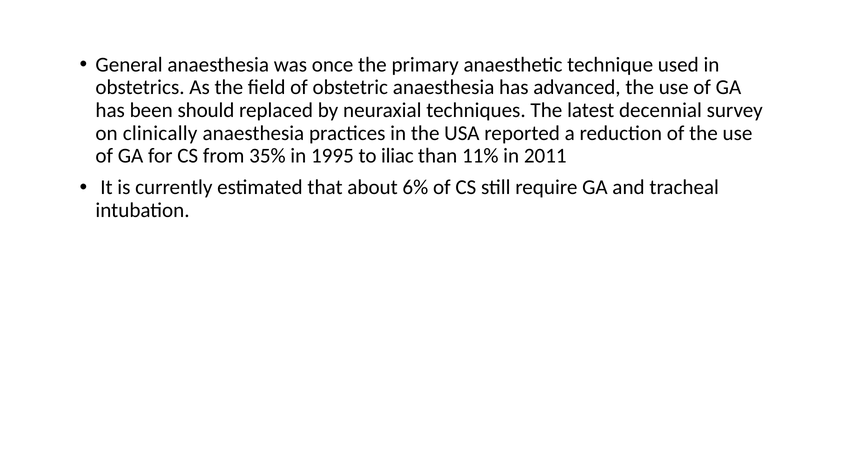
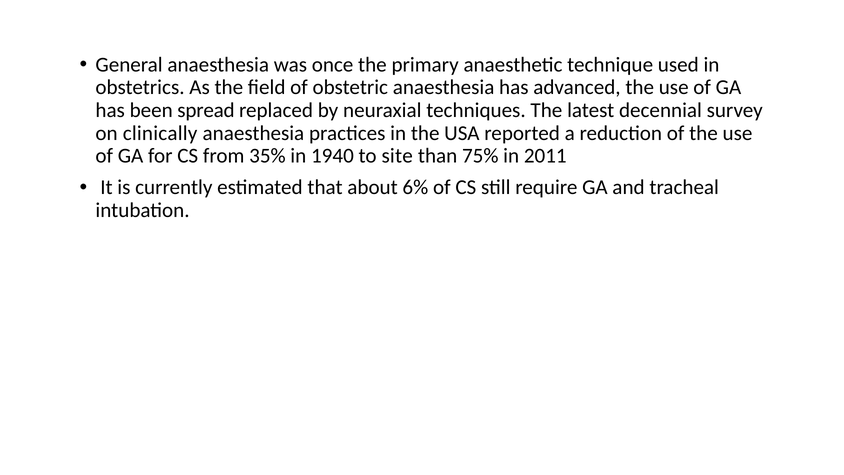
should: should -> spread
1995: 1995 -> 1940
iliac: iliac -> site
11%: 11% -> 75%
